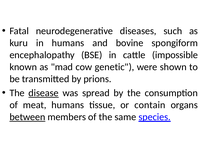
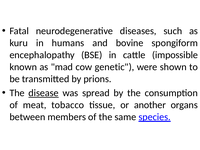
meat humans: humans -> tobacco
contain: contain -> another
between underline: present -> none
